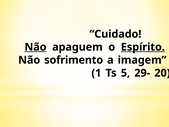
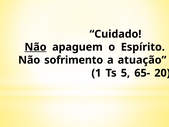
Espírito underline: present -> none
imagem: imagem -> atuação
29-: 29- -> 65-
